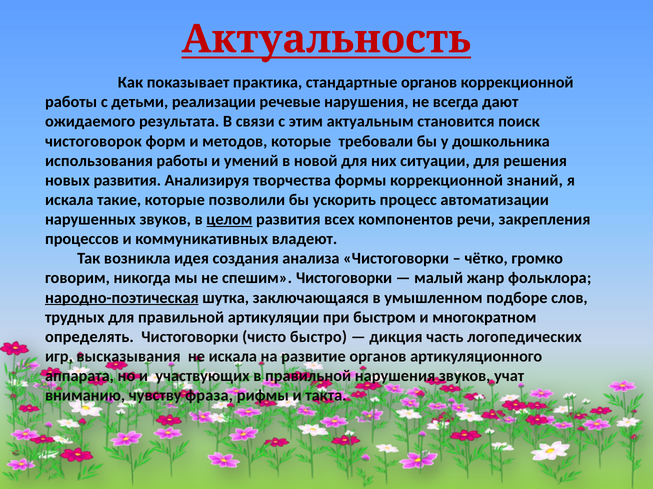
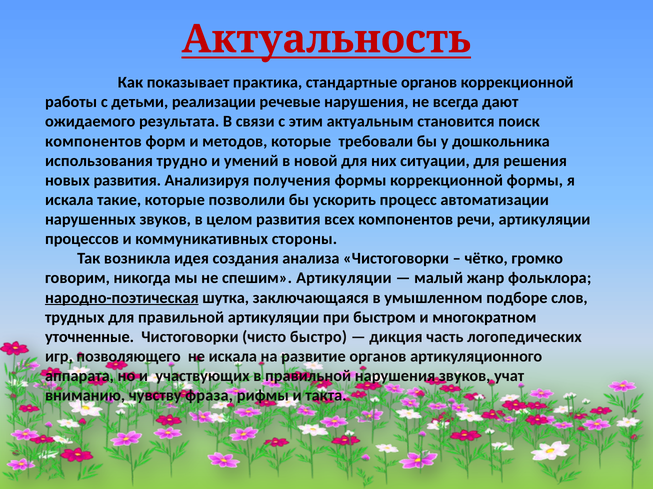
чистоговорок at (93, 141): чистоговорок -> компонентов
использования работы: работы -> трудно
творчества: творчества -> получения
коррекционной знаний: знаний -> формы
целом underline: present -> none
речи закрепления: закрепления -> артикуляции
владеют: владеют -> стороны
спешим Чистоговорки: Чистоговорки -> Артикуляции
определять: определять -> уточненные
высказывания: высказывания -> позволяющего
